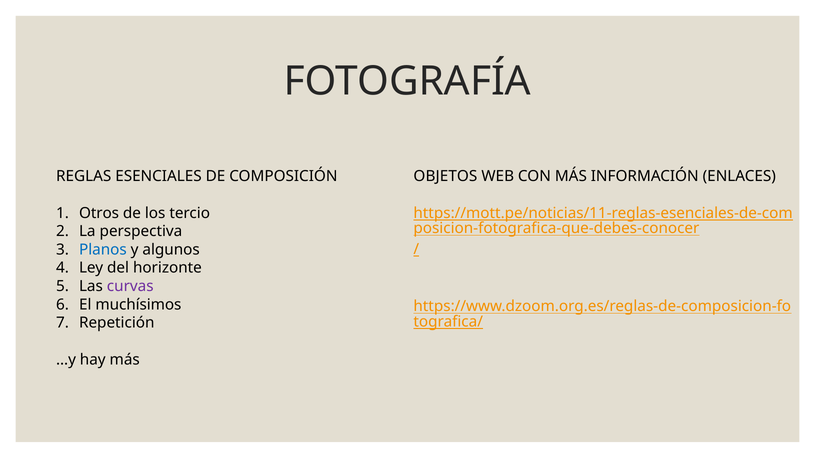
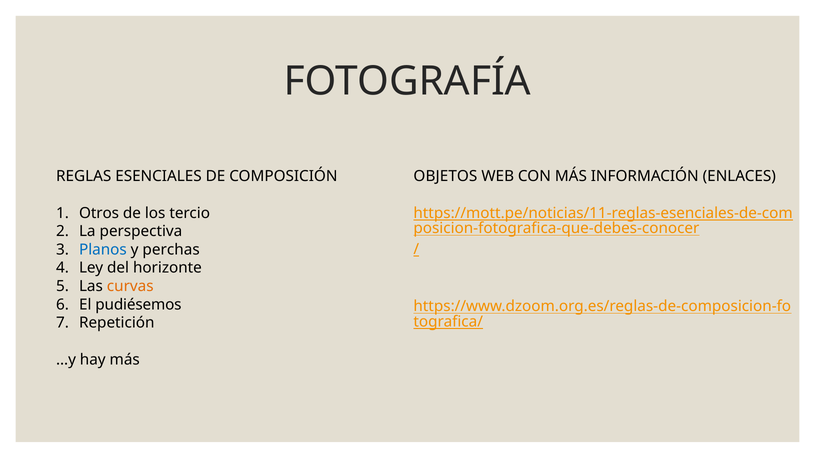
algunos: algunos -> perchas
curvas colour: purple -> orange
muchísimos: muchísimos -> pudiésemos
